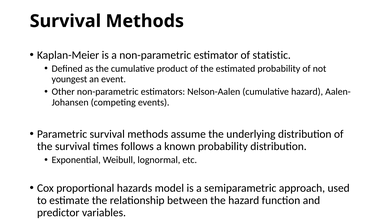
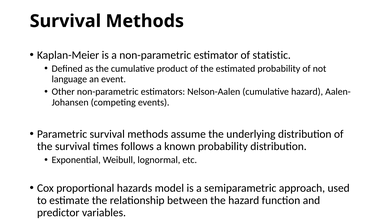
youngest: youngest -> language
